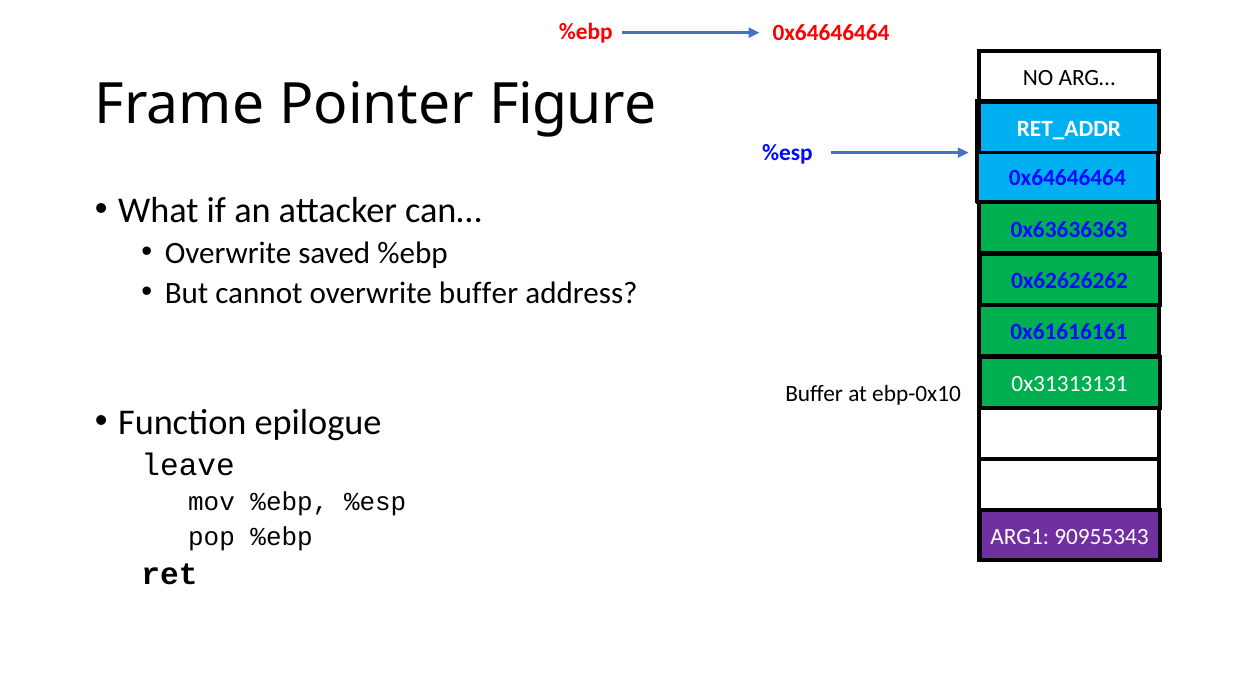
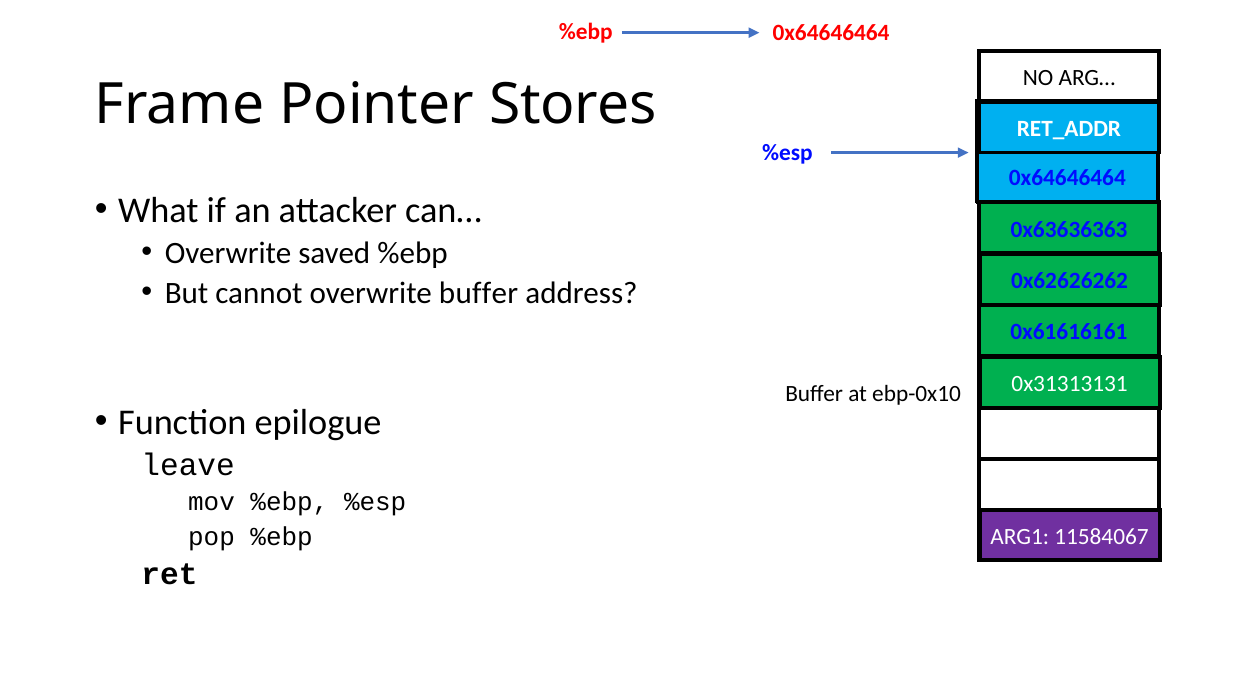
Figure: Figure -> Stores
90955343: 90955343 -> 11584067
